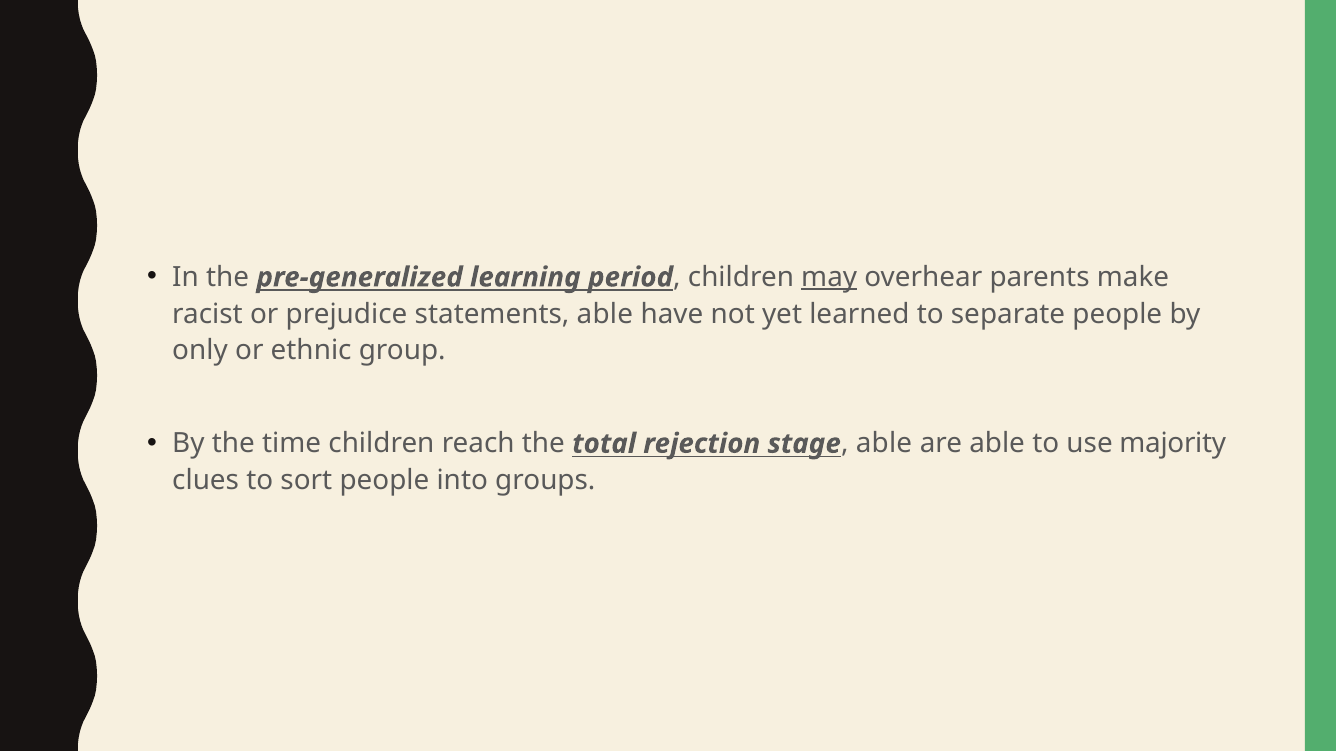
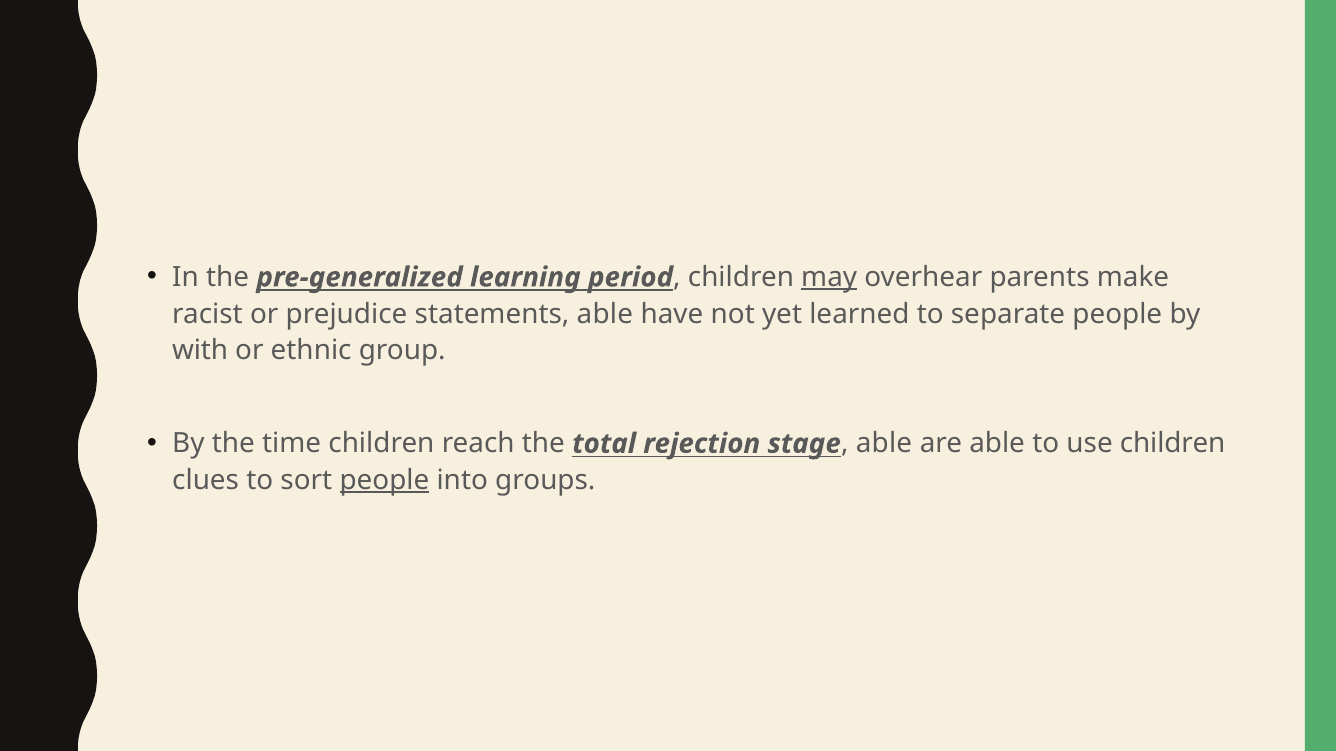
only: only -> with
use majority: majority -> children
people at (384, 481) underline: none -> present
